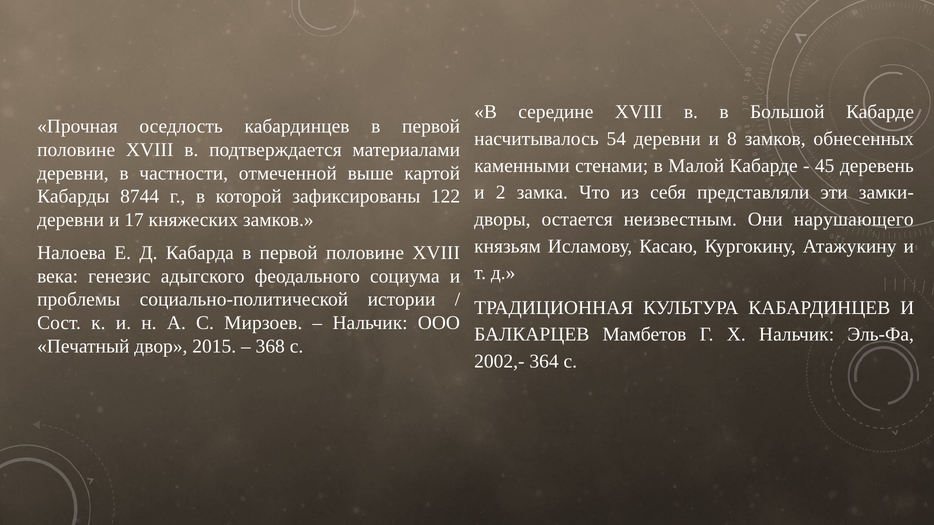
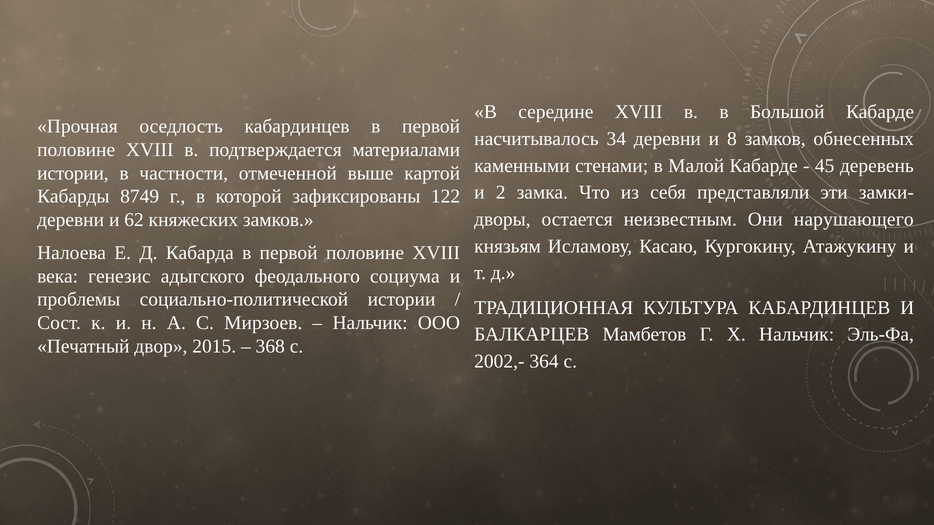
54: 54 -> 34
деревни at (73, 173): деревни -> истории
8744: 8744 -> 8749
17: 17 -> 62
